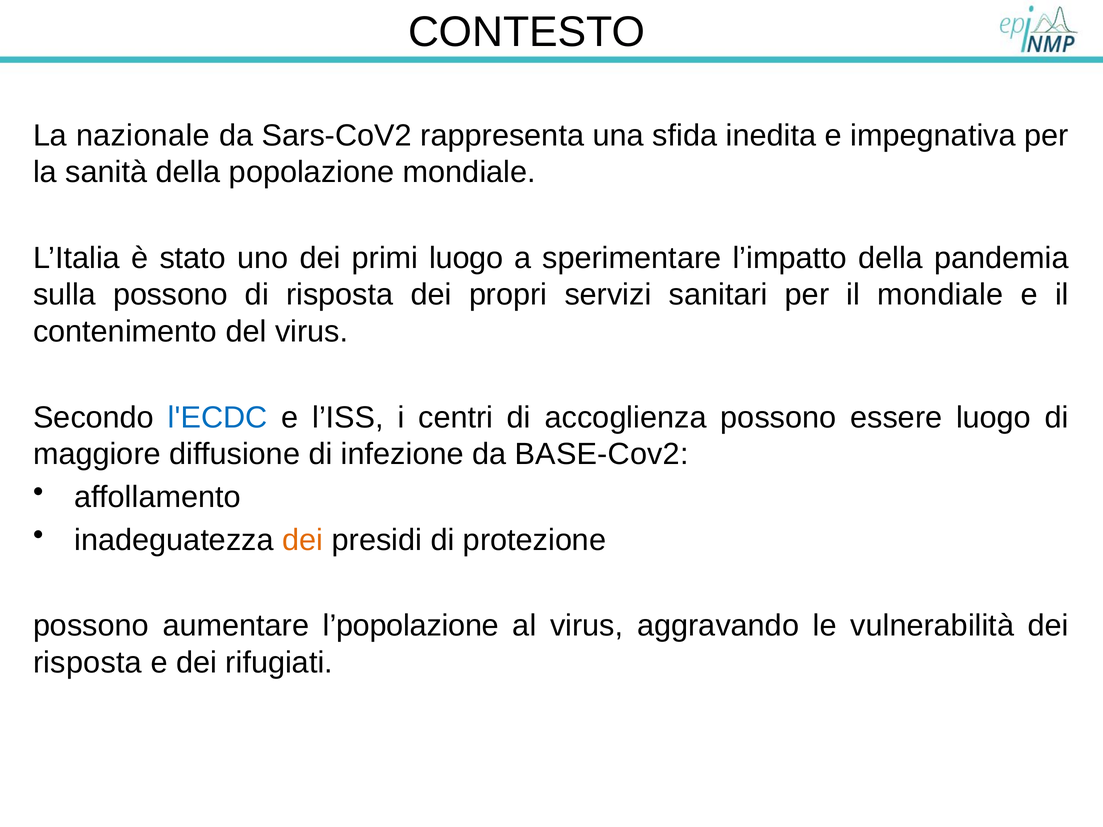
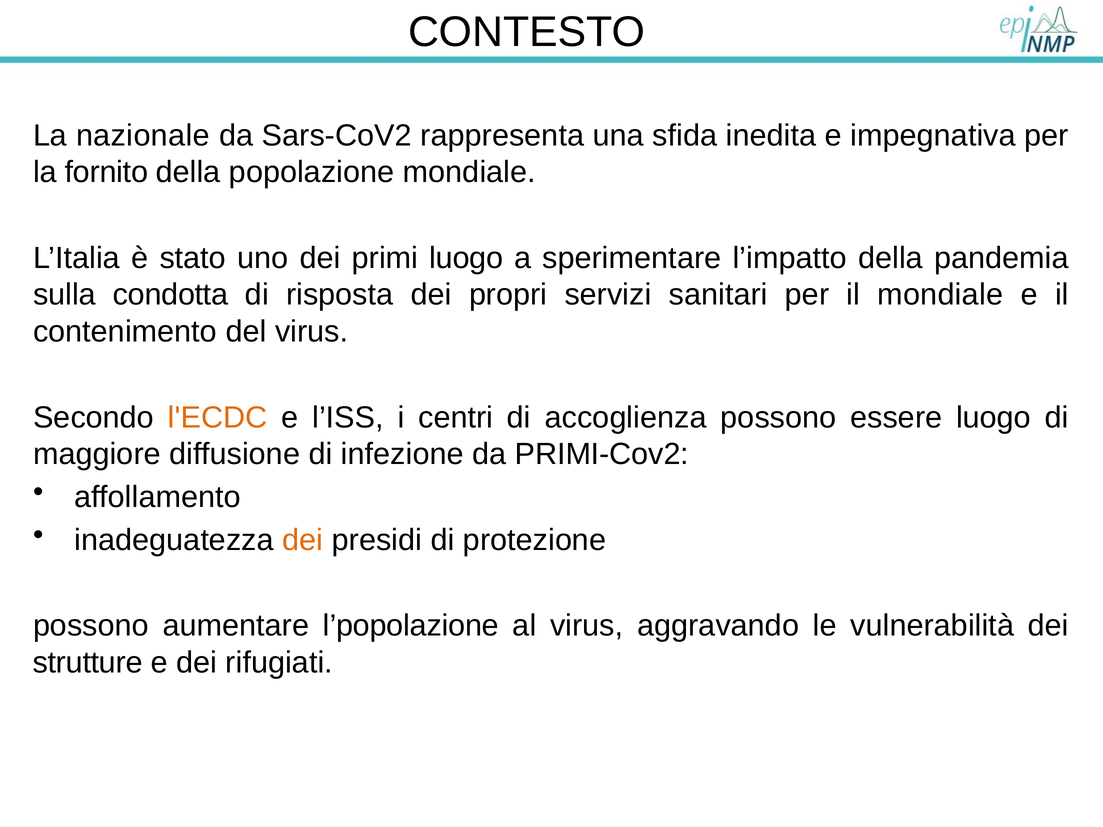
sanità: sanità -> fornito
sulla possono: possono -> condotta
l'ECDC colour: blue -> orange
BASE-Cov2: BASE-Cov2 -> PRIMI-Cov2
risposta at (87, 663): risposta -> strutture
